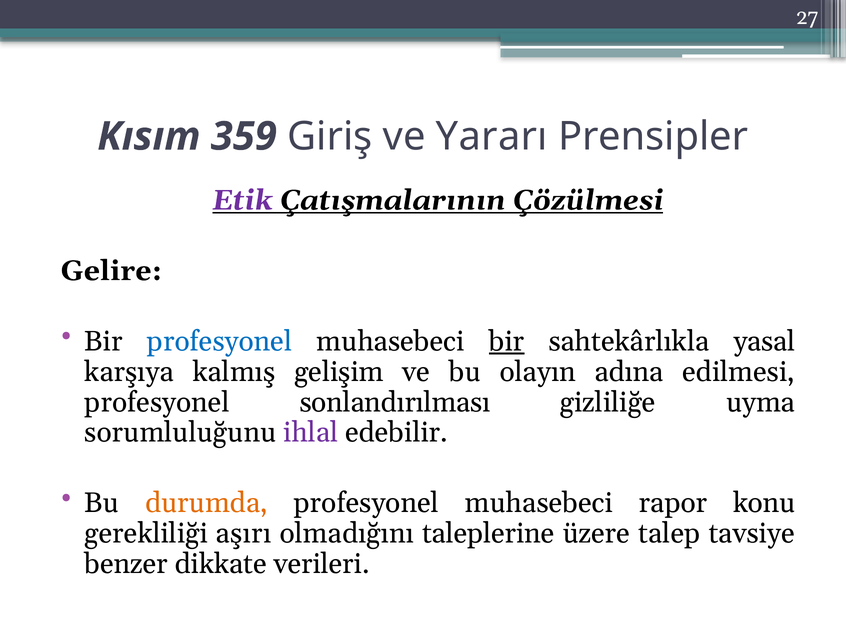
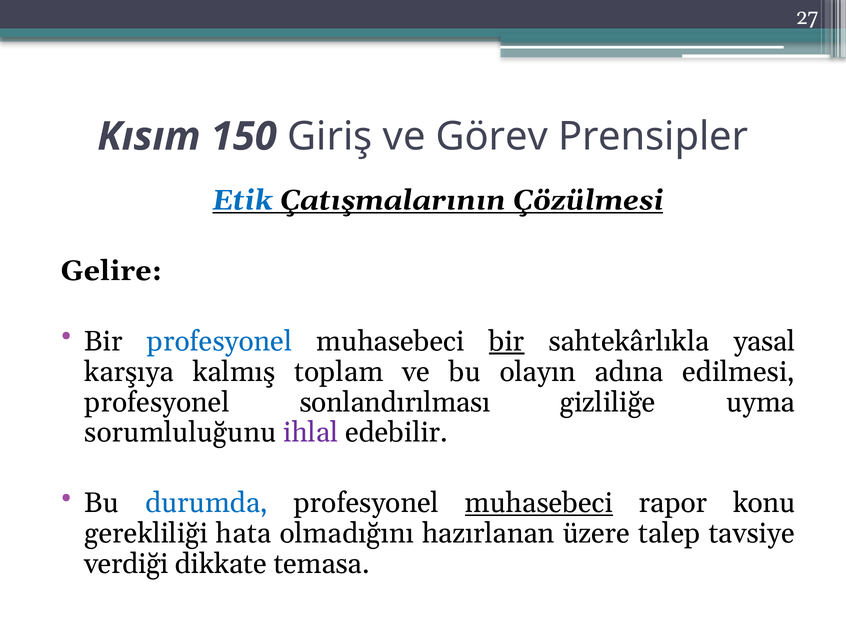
359: 359 -> 150
Yararı: Yararı -> Görev
Etik colour: purple -> blue
gelişim: gelişim -> toplam
durumda colour: orange -> blue
muhasebeci at (539, 504) underline: none -> present
aşırı: aşırı -> hata
taleplerine: taleplerine -> hazırlanan
benzer: benzer -> verdiği
verileri: verileri -> temasa
